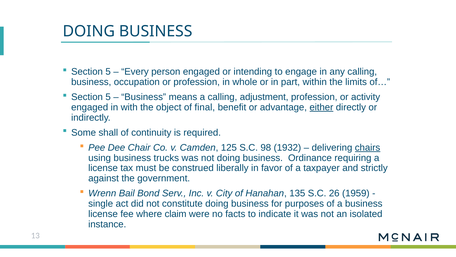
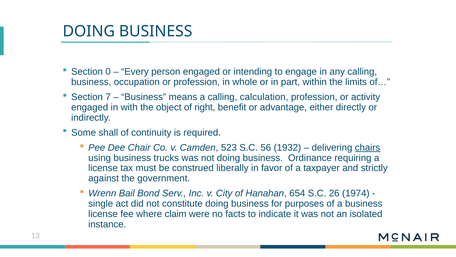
5 at (108, 72): 5 -> 0
5 at (108, 97): 5 -> 7
adjustment: adjustment -> calculation
final: final -> right
either underline: present -> none
125: 125 -> 523
98: 98 -> 56
135: 135 -> 654
1959: 1959 -> 1974
